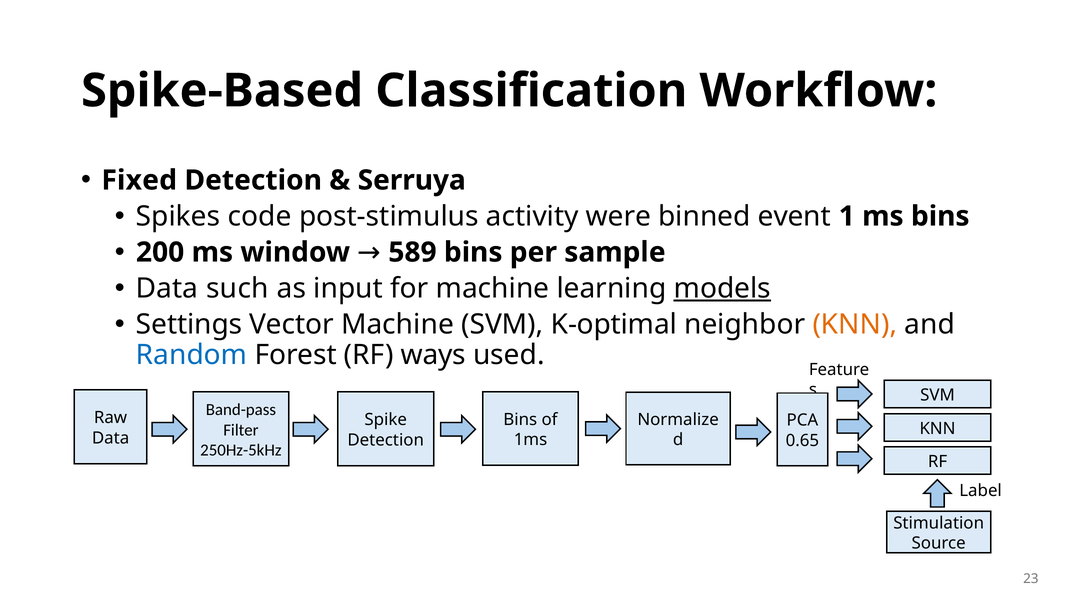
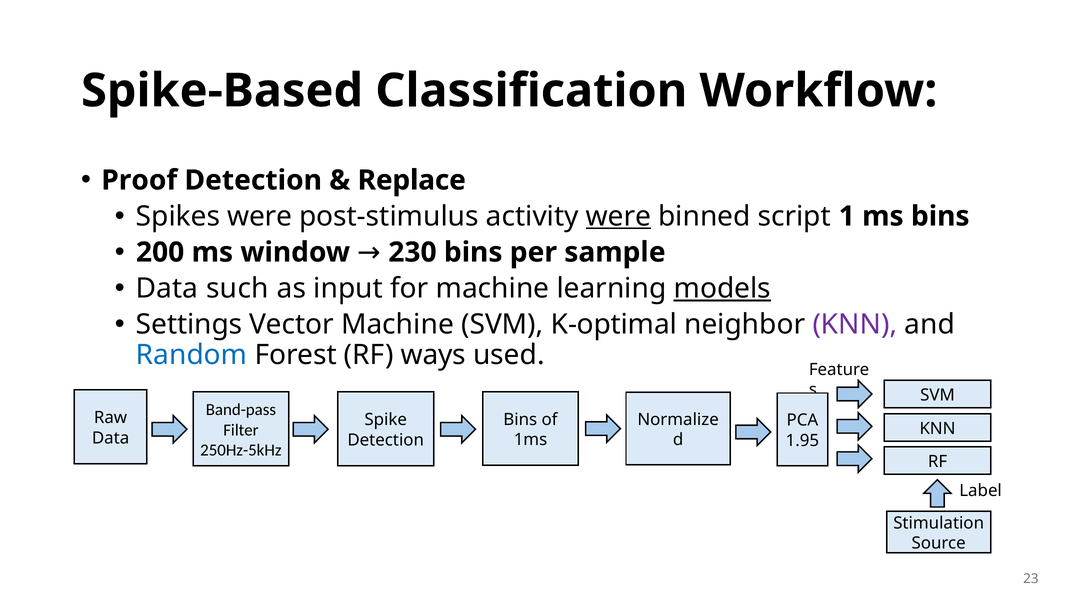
Fixed: Fixed -> Proof
Serruya: Serruya -> Replace
Spikes code: code -> were
were at (618, 216) underline: none -> present
event: event -> script
589: 589 -> 230
KNN at (855, 324) colour: orange -> purple
0.65: 0.65 -> 1.95
